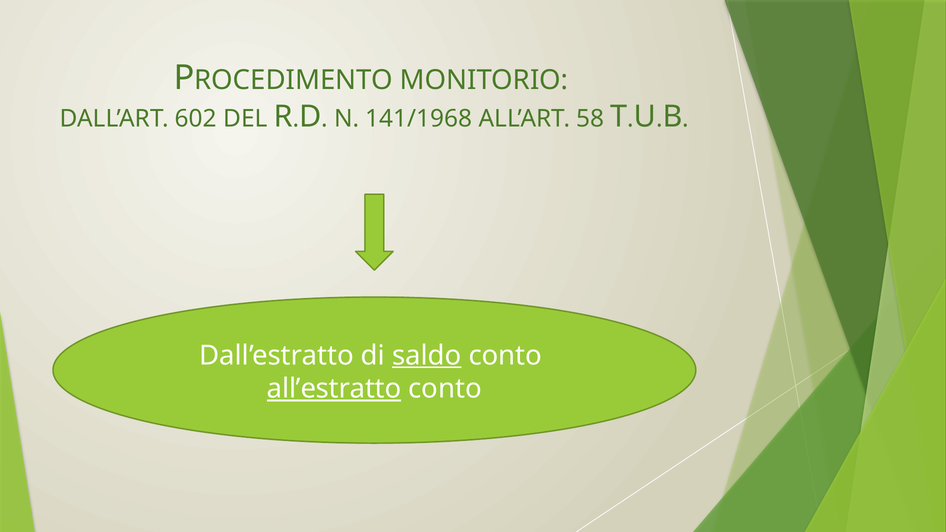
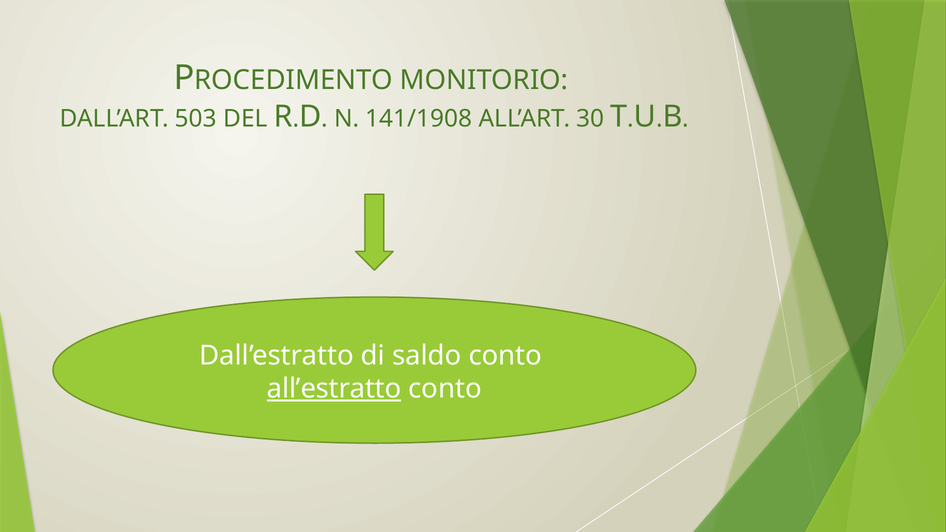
602: 602 -> 503
141/1968: 141/1968 -> 141/1908
58: 58 -> 30
saldo underline: present -> none
